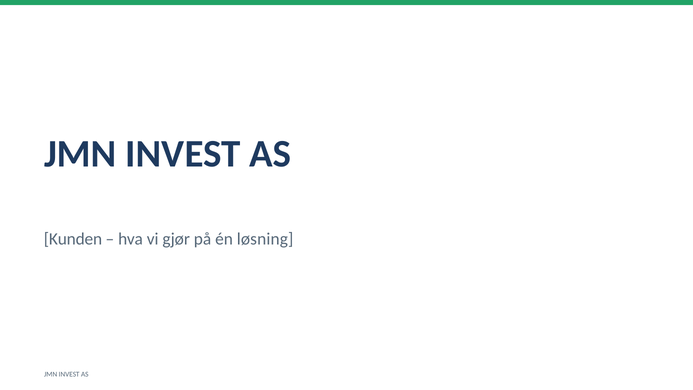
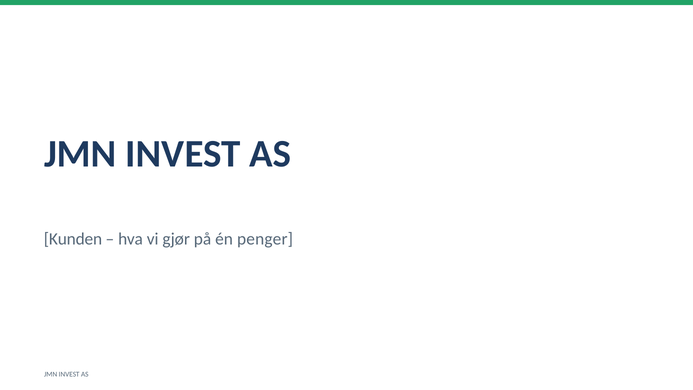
løsning: løsning -> penger
